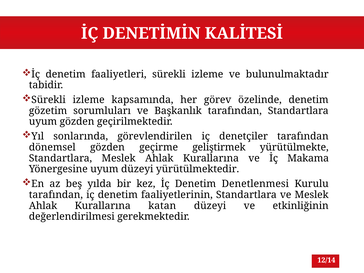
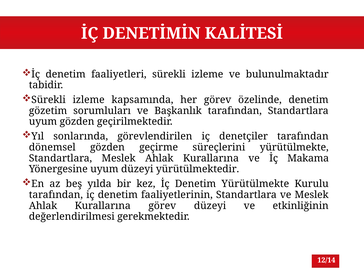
geliştirmek: geliştirmek -> süreçlerini
Denetim Denetlenmesi: Denetlenmesi -> Yürütülmekte
Kurallarına katan: katan -> görev
